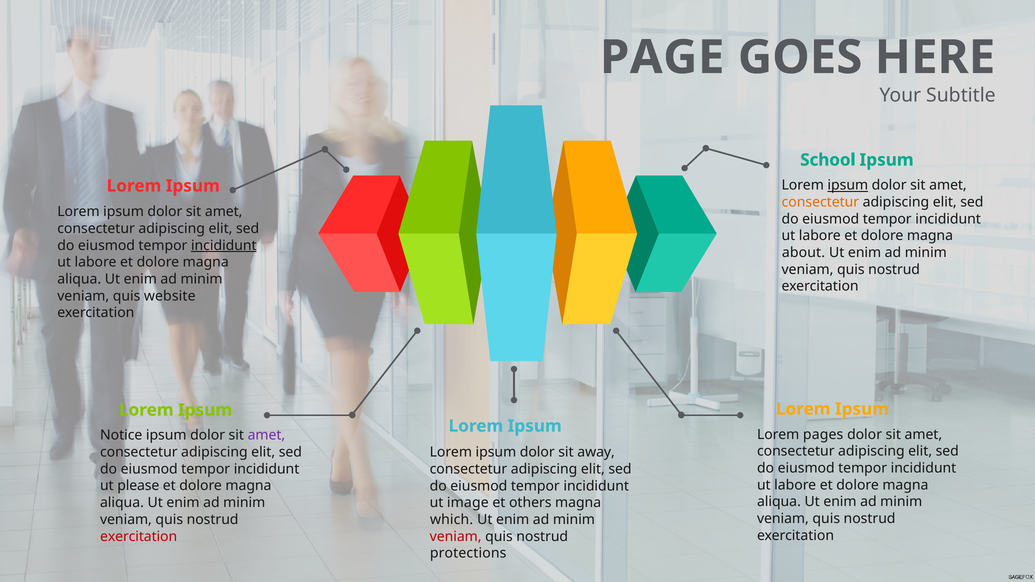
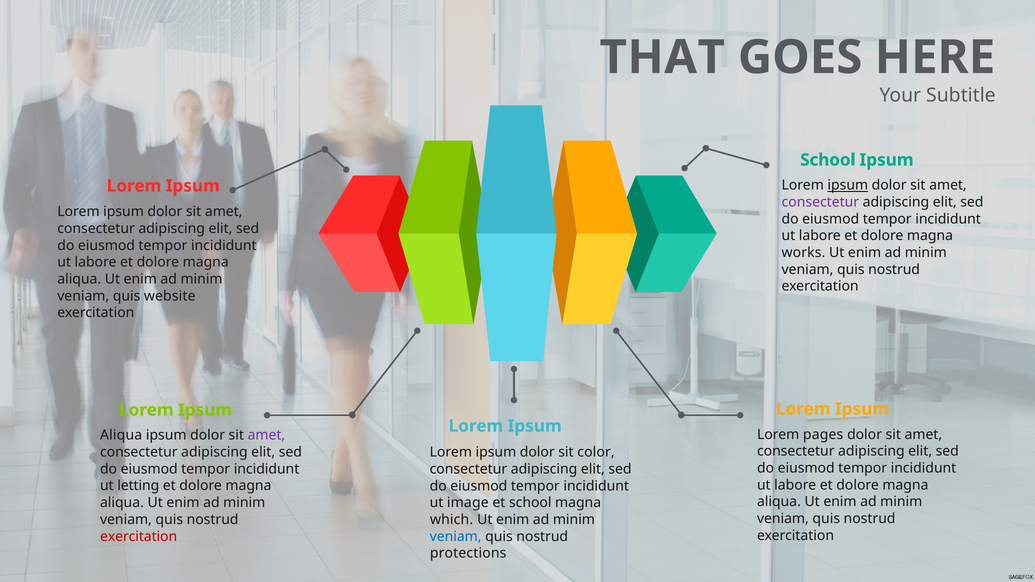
PAGE: PAGE -> THAT
consectetur at (820, 202) colour: orange -> purple
incididunt at (224, 245) underline: present -> none
about: about -> works
Notice at (121, 436): Notice -> Aliqua
away: away -> color
please: please -> letting
et others: others -> school
veniam at (456, 537) colour: red -> blue
